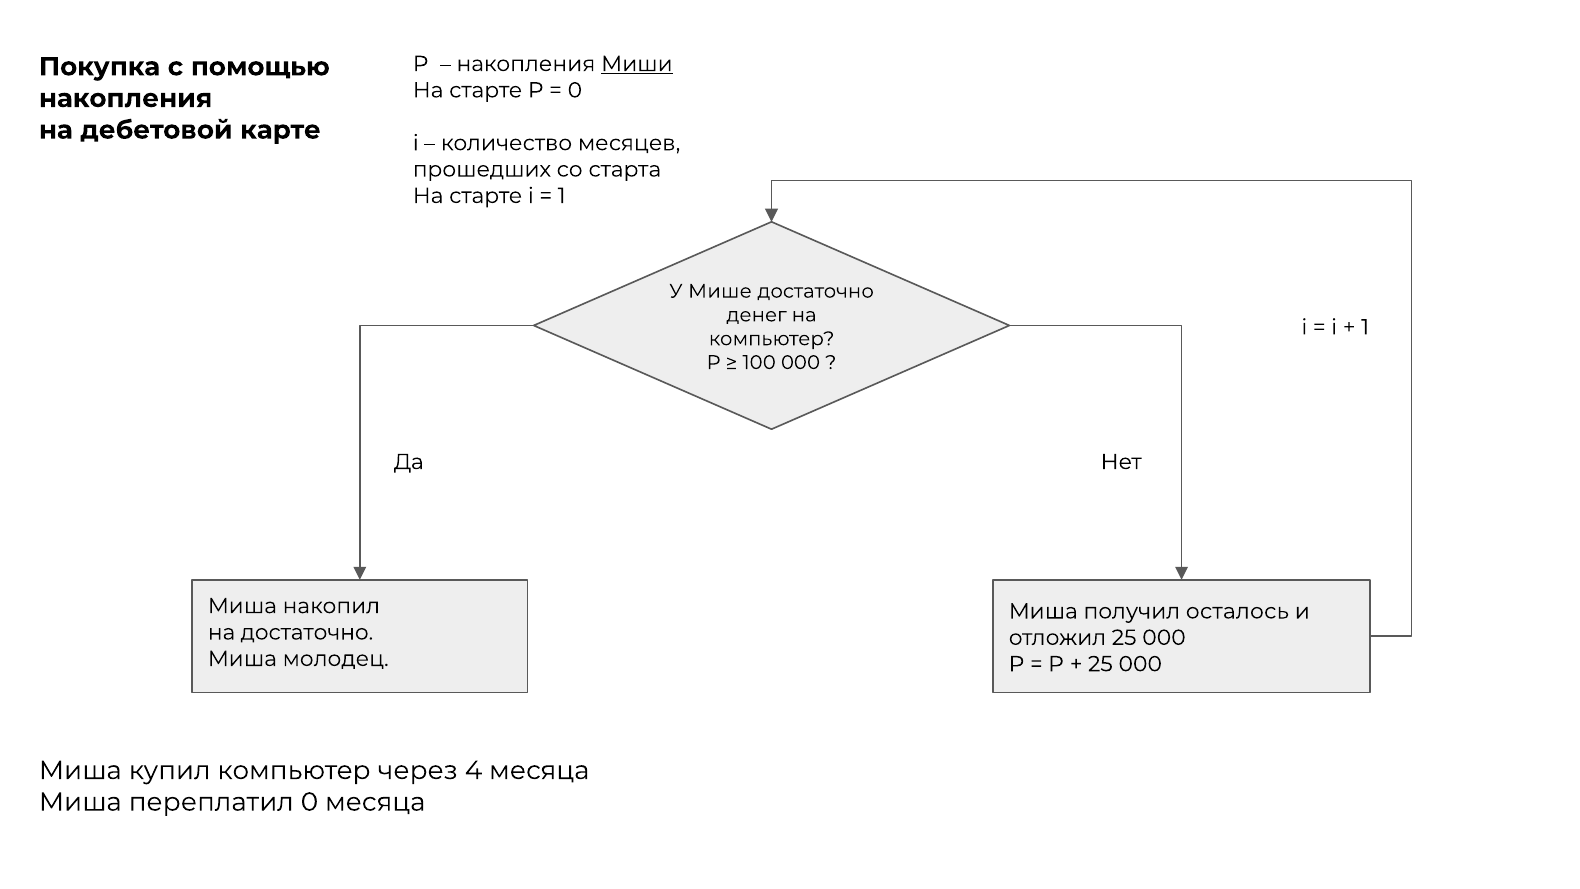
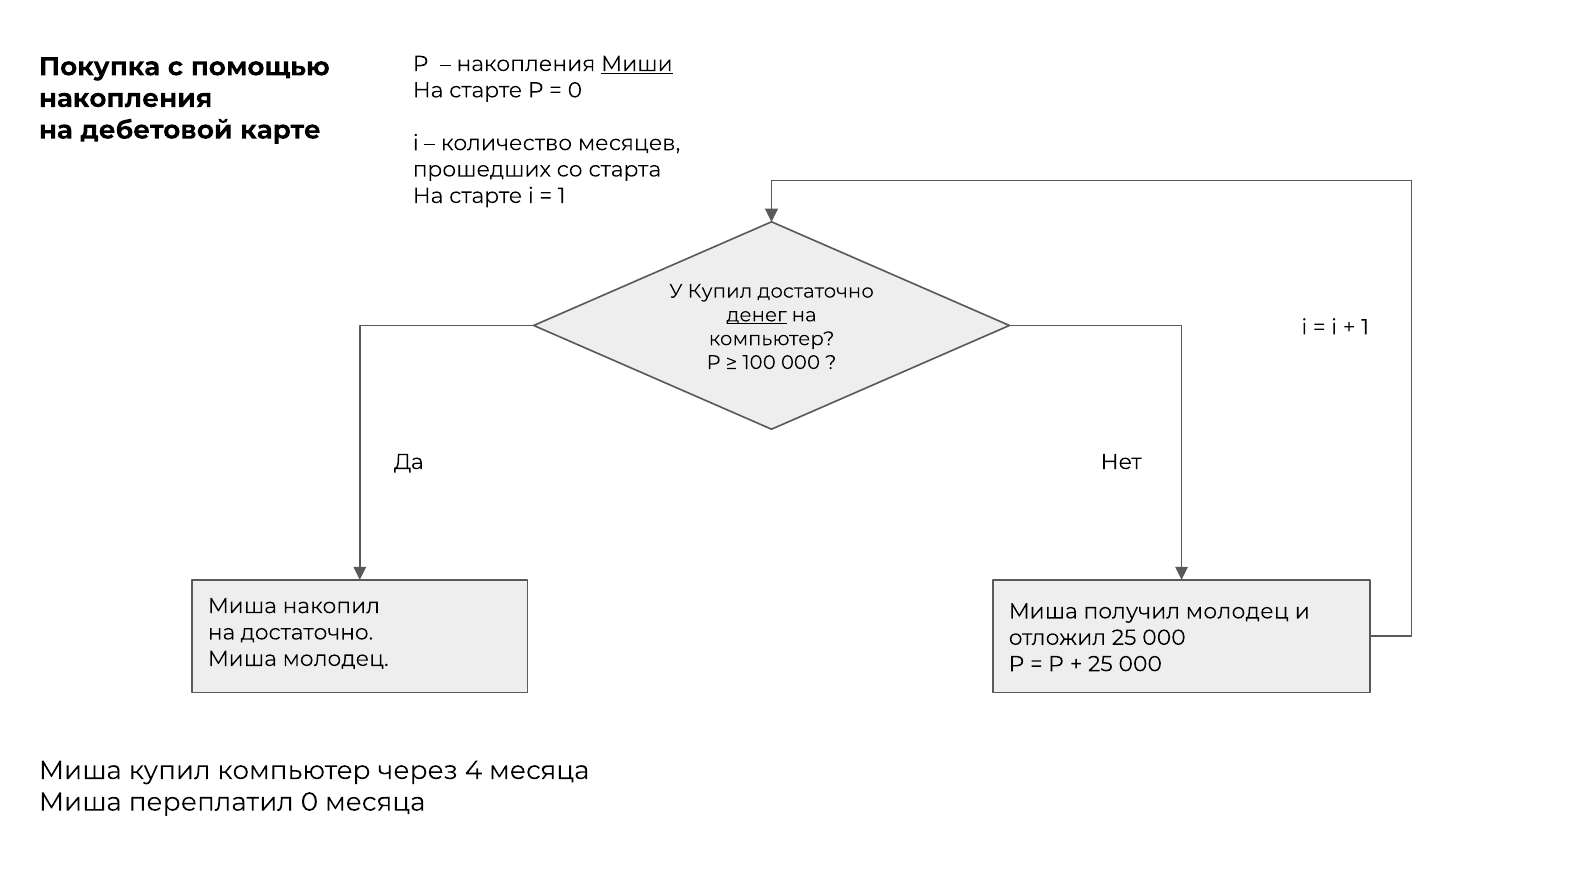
У Мише: Мише -> Купил
денег underline: none -> present
получил осталось: осталось -> молодец
